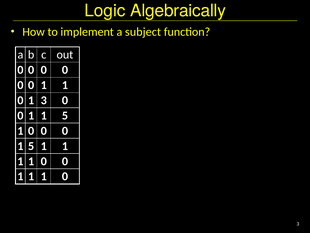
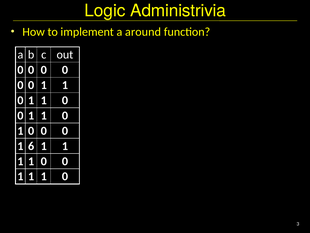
Algebraically: Algebraically -> Administrivia
subject: subject -> around
3 at (44, 100): 3 -> 1
5 at (65, 115): 5 -> 0
5 at (31, 146): 5 -> 6
